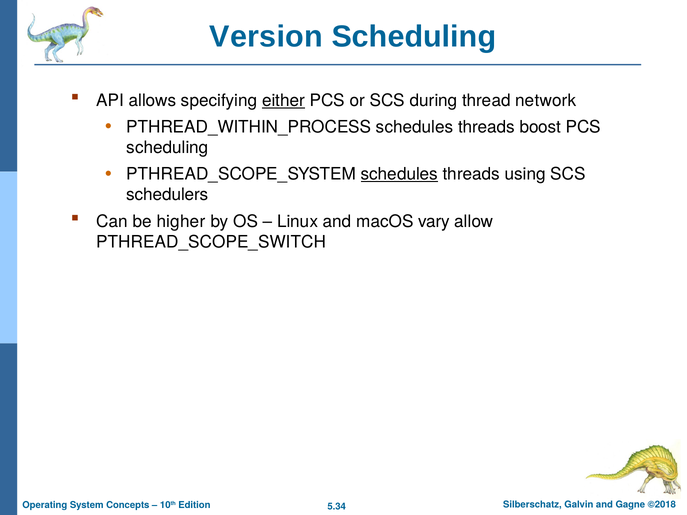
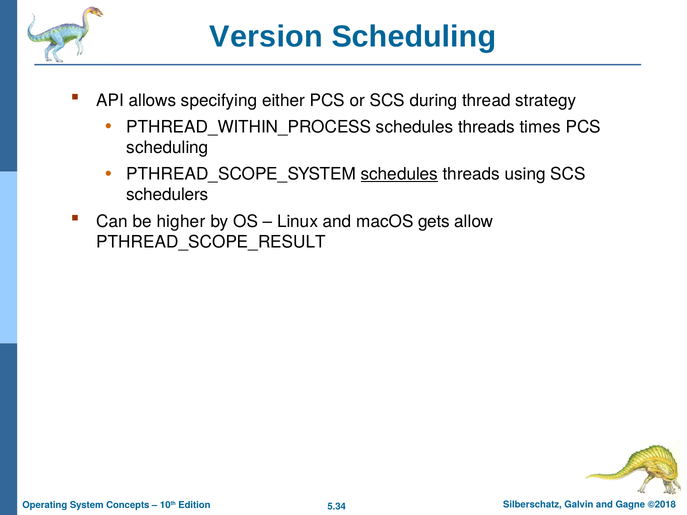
either underline: present -> none
network: network -> strategy
boost: boost -> times
vary: vary -> gets
PTHREAD_SCOPE_SWITCH: PTHREAD_SCOPE_SWITCH -> PTHREAD_SCOPE_RESULT
